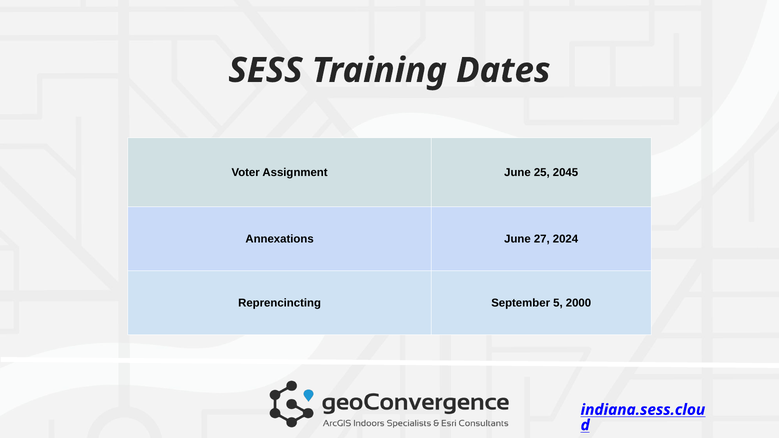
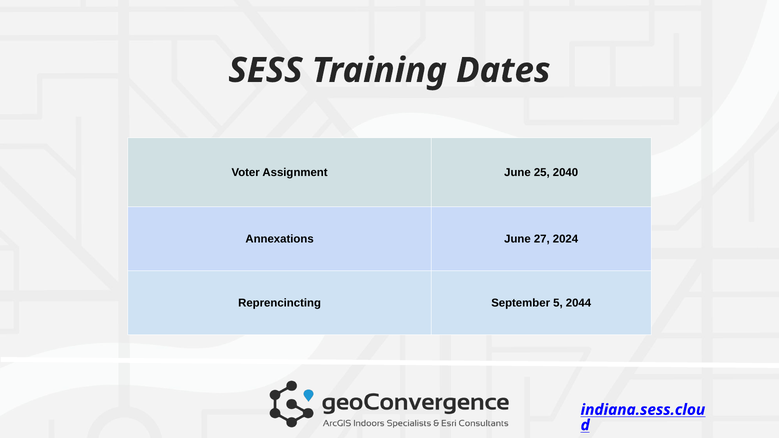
2045: 2045 -> 2040
2000: 2000 -> 2044
